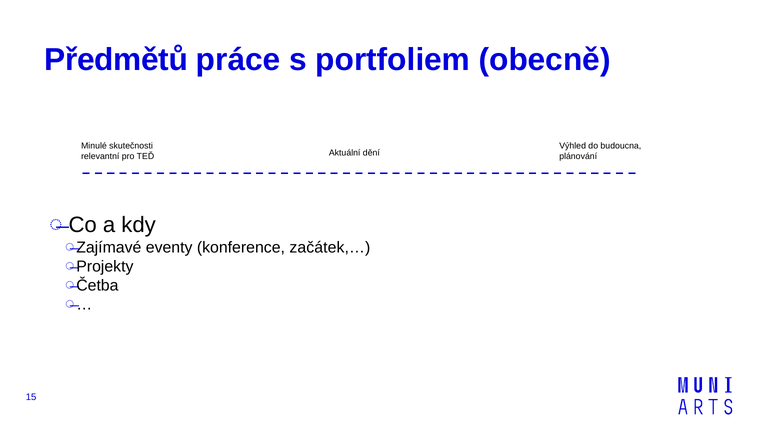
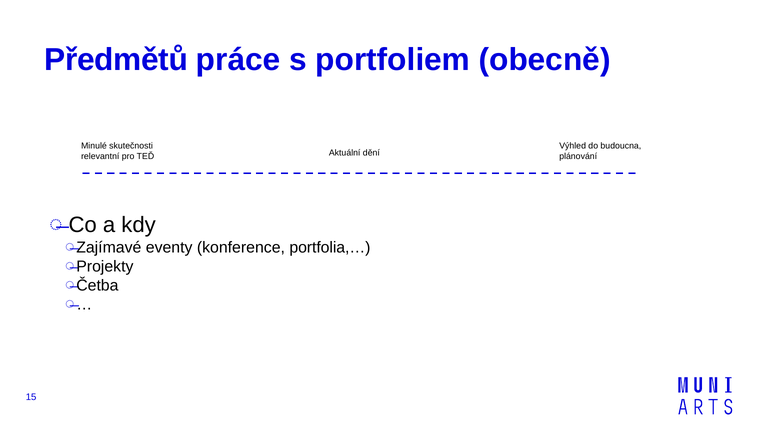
začátek,…: začátek,… -> portfolia,…
